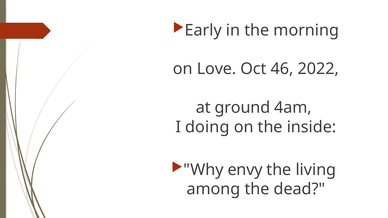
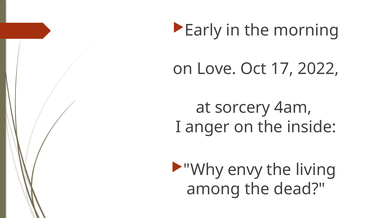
46: 46 -> 17
ground: ground -> sorcery
doing: doing -> anger
